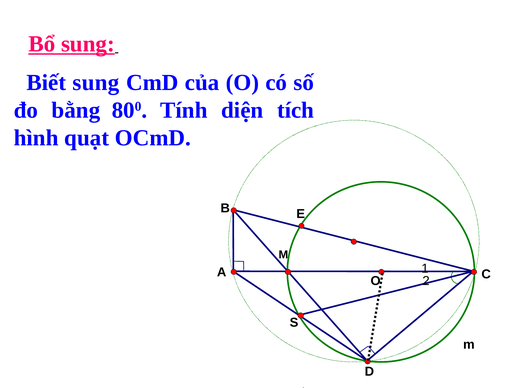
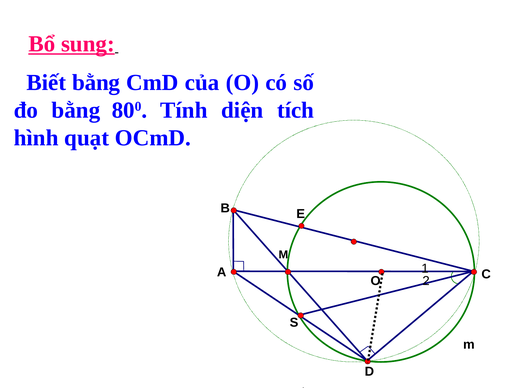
Biết sung: sung -> bằng
